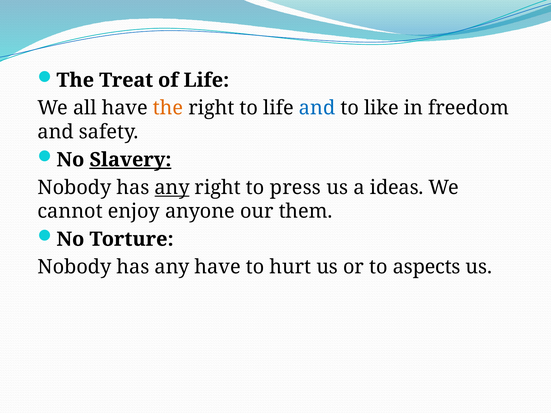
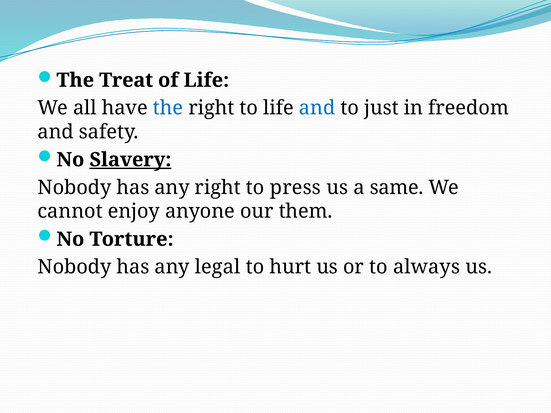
the at (168, 108) colour: orange -> blue
like: like -> just
any at (172, 188) underline: present -> none
ideas: ideas -> same
any have: have -> legal
aspects: aspects -> always
